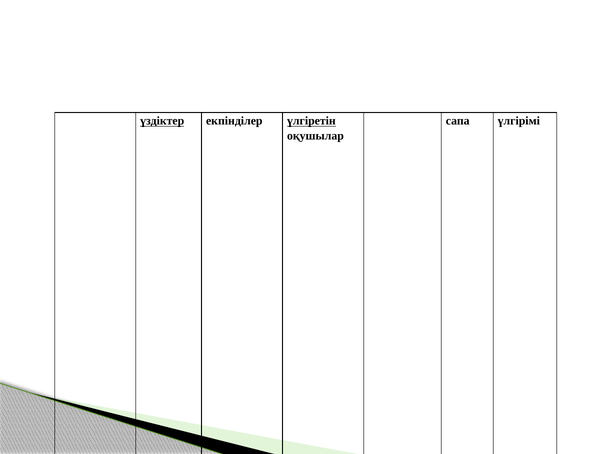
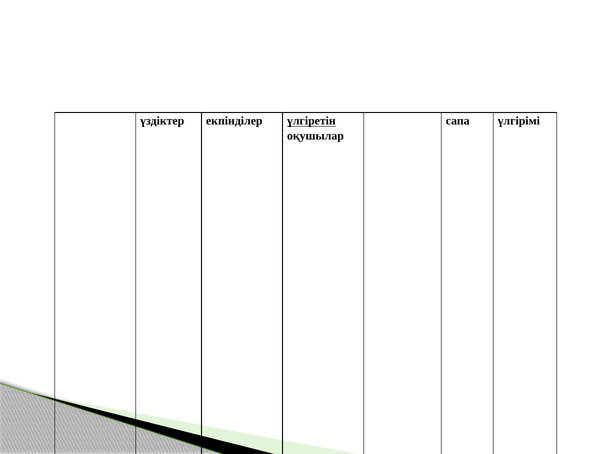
үздіктер underline: present -> none
